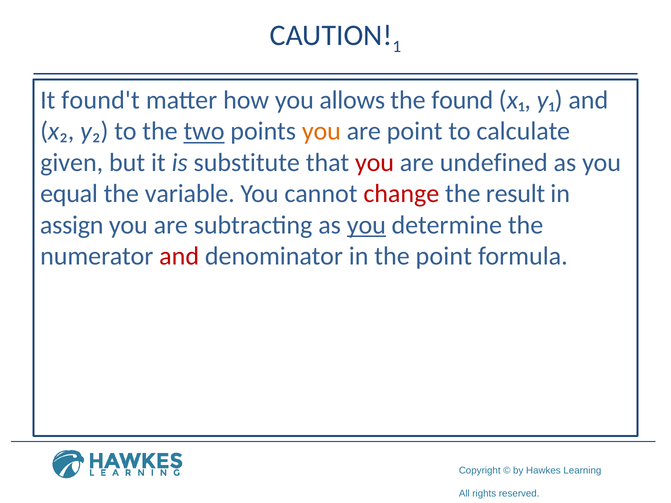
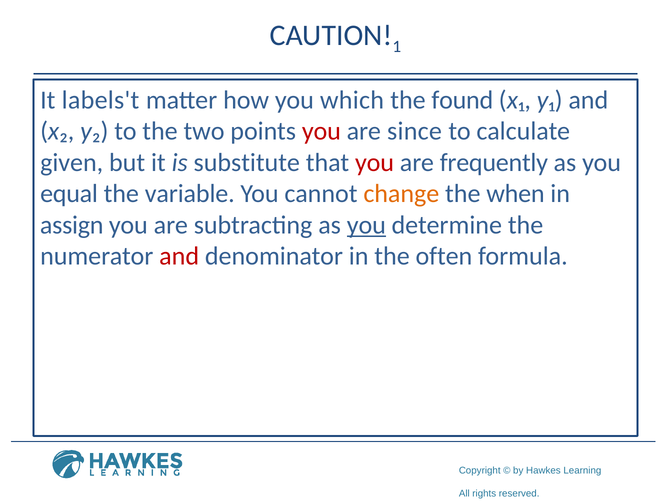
found't: found't -> labels't
allows: allows -> which
two underline: present -> none
you at (321, 131) colour: orange -> red
are point: point -> since
undefined: undefined -> frequently
change colour: red -> orange
result: result -> when
the point: point -> often
